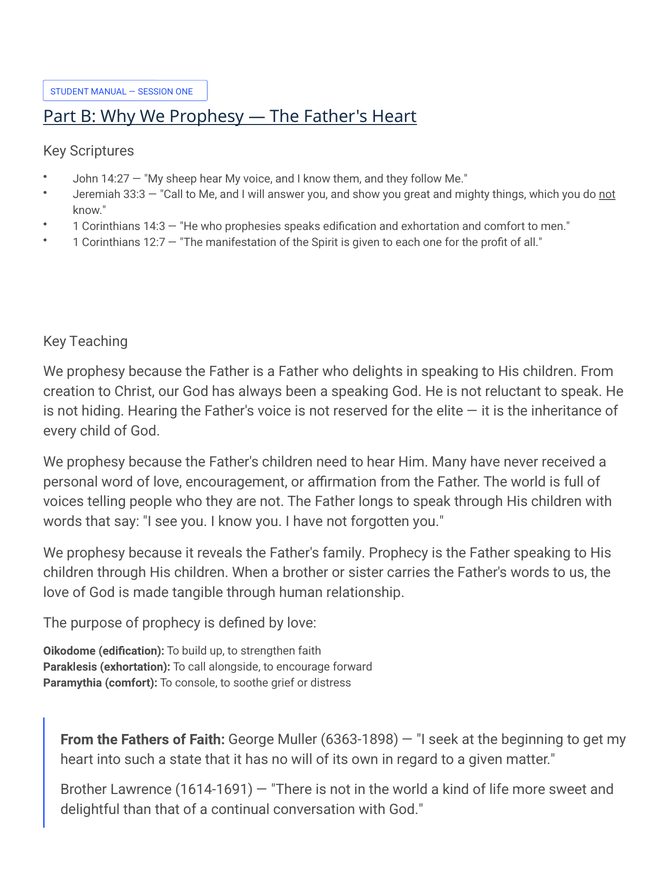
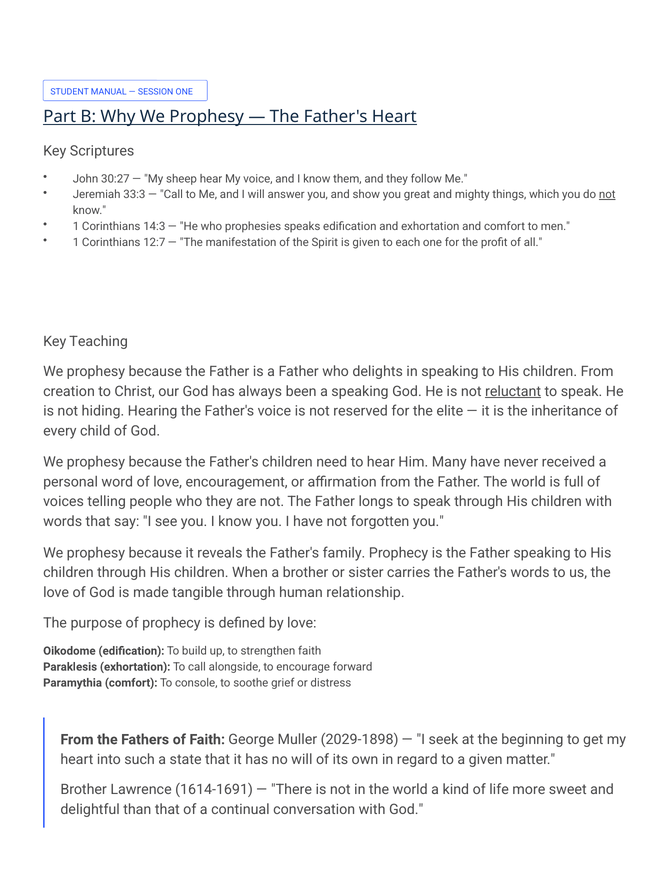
14:27: 14:27 -> 30:27
reluctant underline: none -> present
6363-1898: 6363-1898 -> 2029-1898
